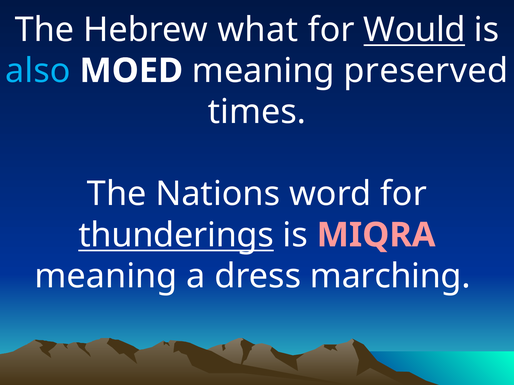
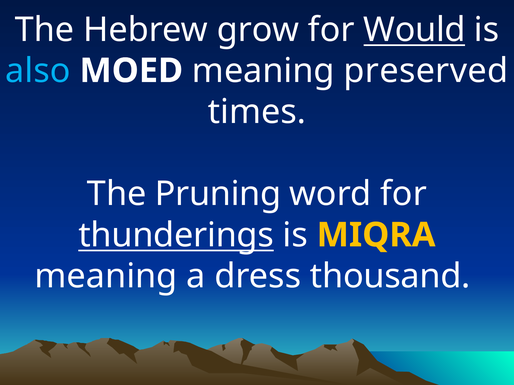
what: what -> grow
Nations: Nations -> Pruning
MIQRA colour: pink -> yellow
marching: marching -> thousand
